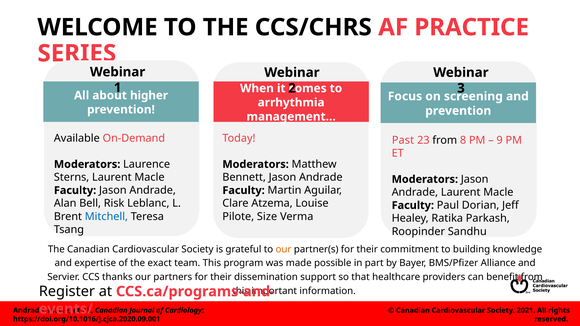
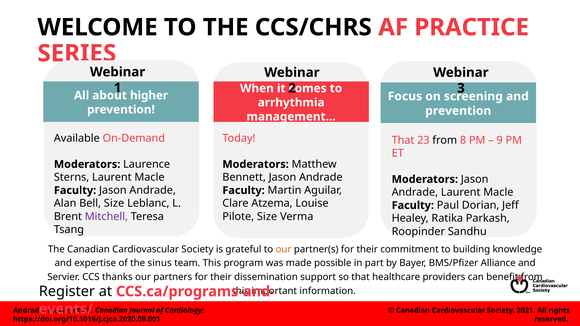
Past at (403, 140): Past -> That
Bell Risk: Risk -> Size
Mitchell colour: blue -> purple
exact: exact -> sinus
